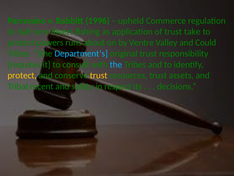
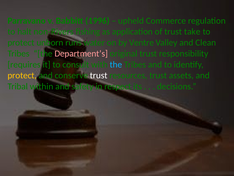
powers: powers -> unborn
about: about -> water
Could: Could -> Clean
Department’s colour: light blue -> pink
trust at (99, 75) colour: yellow -> white
recent: recent -> within
